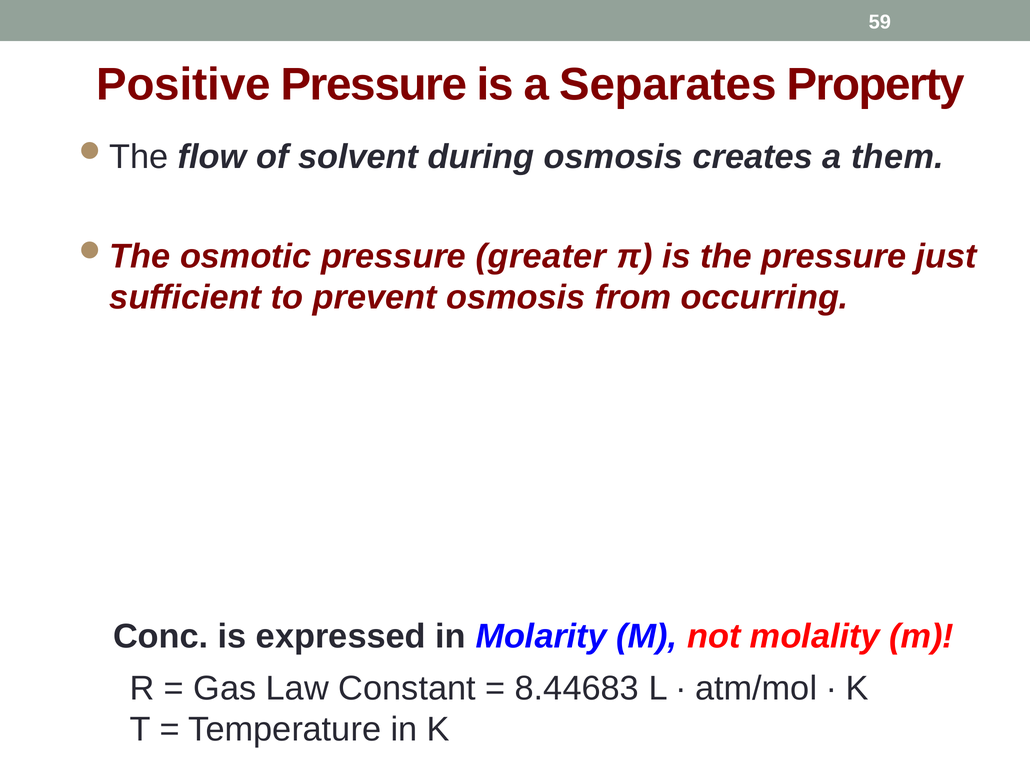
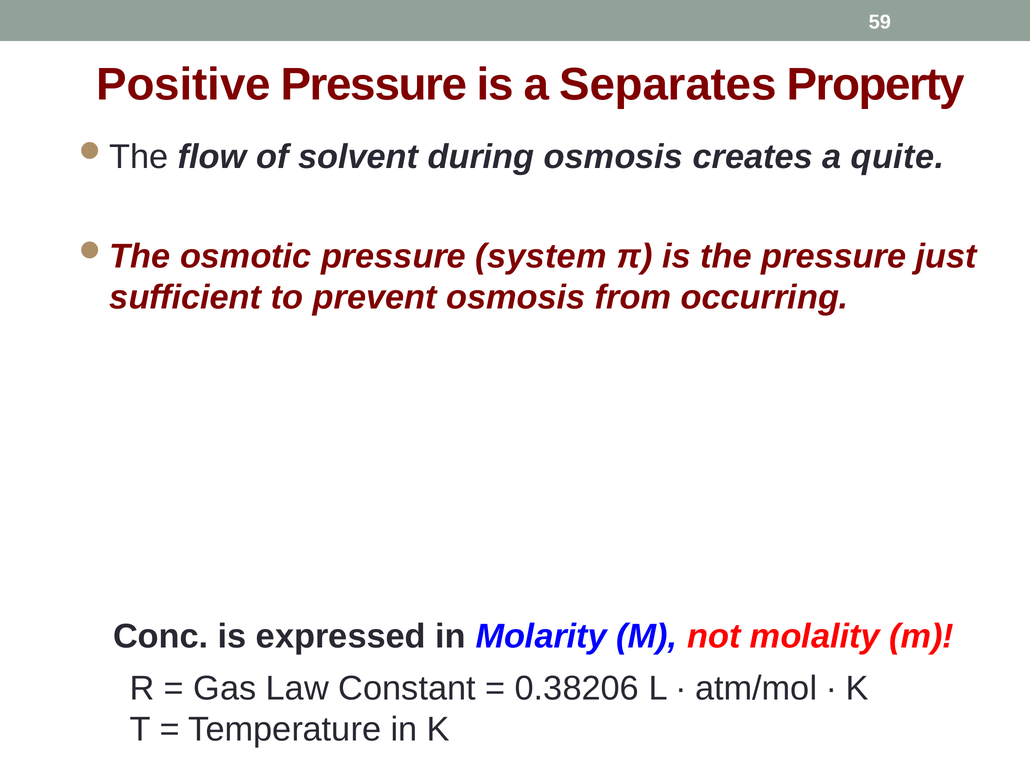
them: them -> quite
greater: greater -> system
8.44683: 8.44683 -> 0.38206
